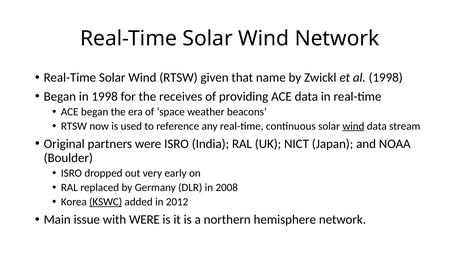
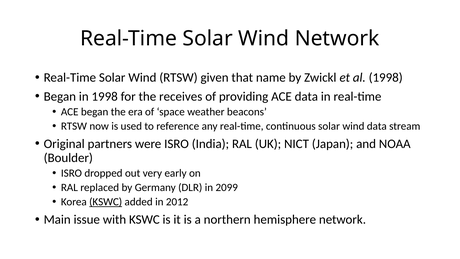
wind at (353, 126) underline: present -> none
2008: 2008 -> 2099
with WERE: WERE -> KSWC
